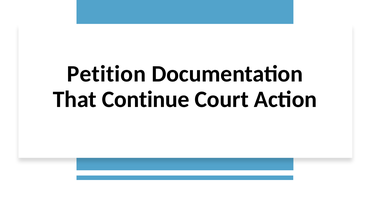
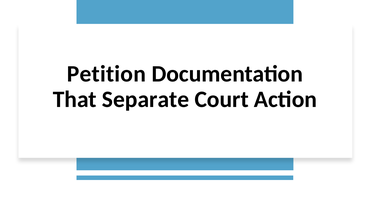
Continue: Continue -> Separate
